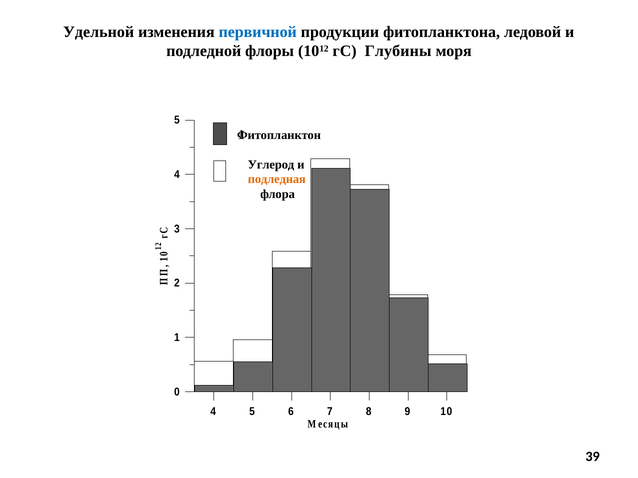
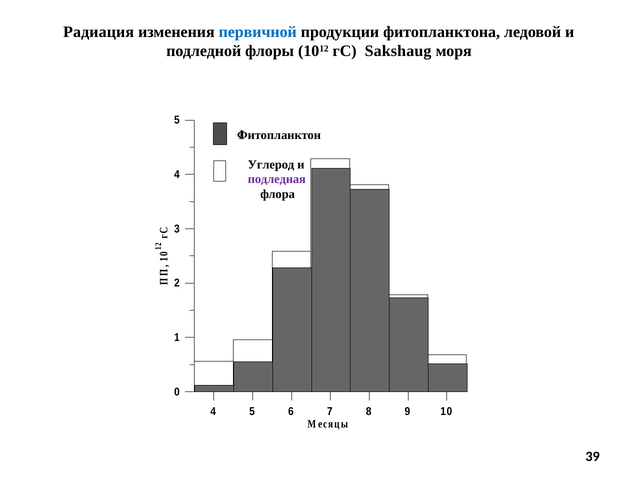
Удельной: Удельной -> Радиация
Глубины: Глубины -> Sakshaug
подледная colour: orange -> purple
